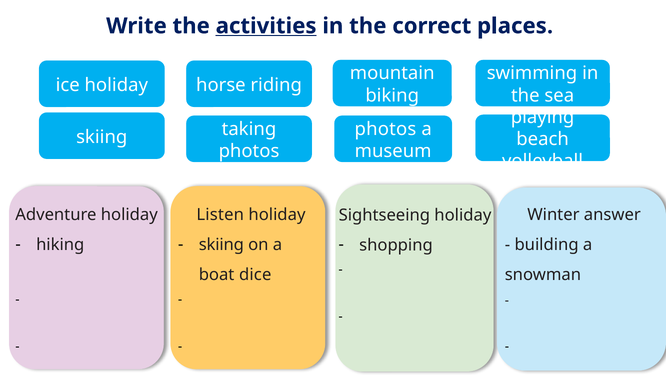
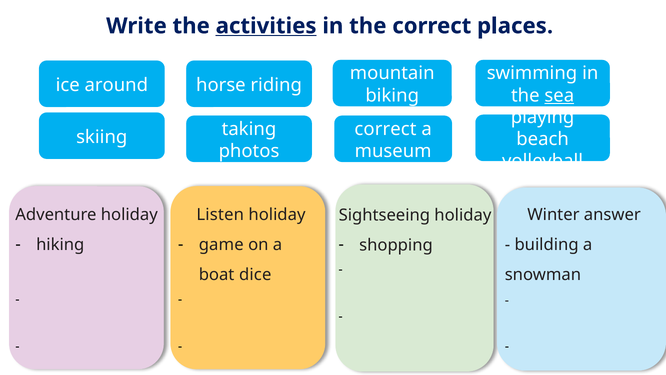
ice holiday: holiday -> around
sea underline: none -> present
photos at (385, 129): photos -> correct
skiing at (221, 245): skiing -> game
